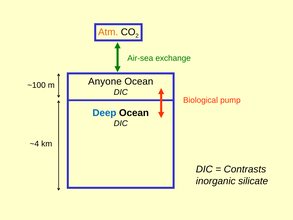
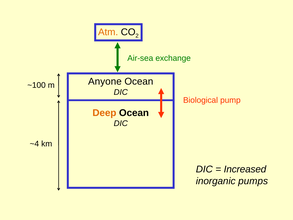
Deep colour: blue -> orange
Contrasts: Contrasts -> Increased
silicate: silicate -> pumps
